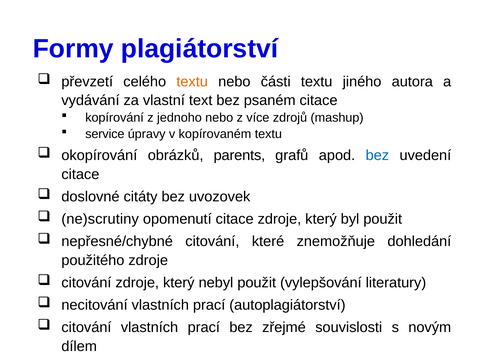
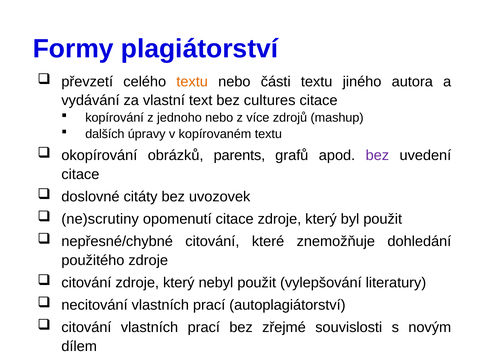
psaném: psaném -> cultures
service: service -> dalších
bez at (377, 156) colour: blue -> purple
